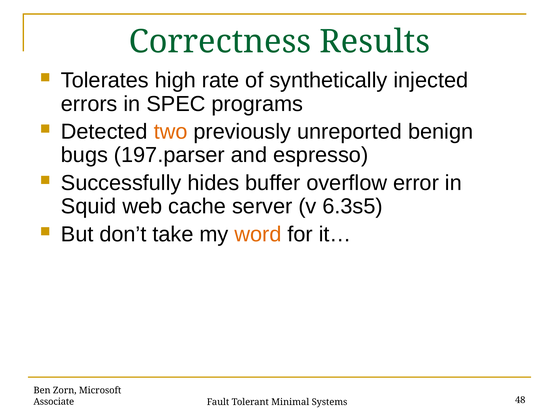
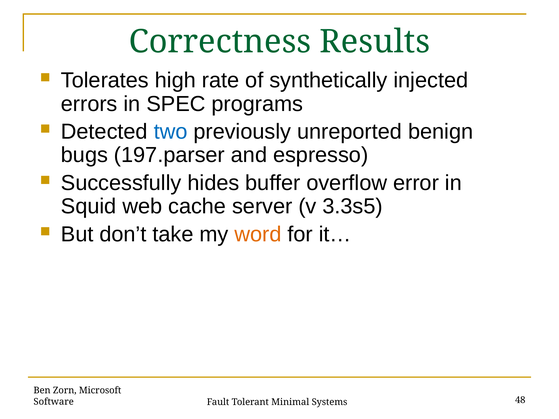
two colour: orange -> blue
6.3s5: 6.3s5 -> 3.3s5
Associate: Associate -> Software
